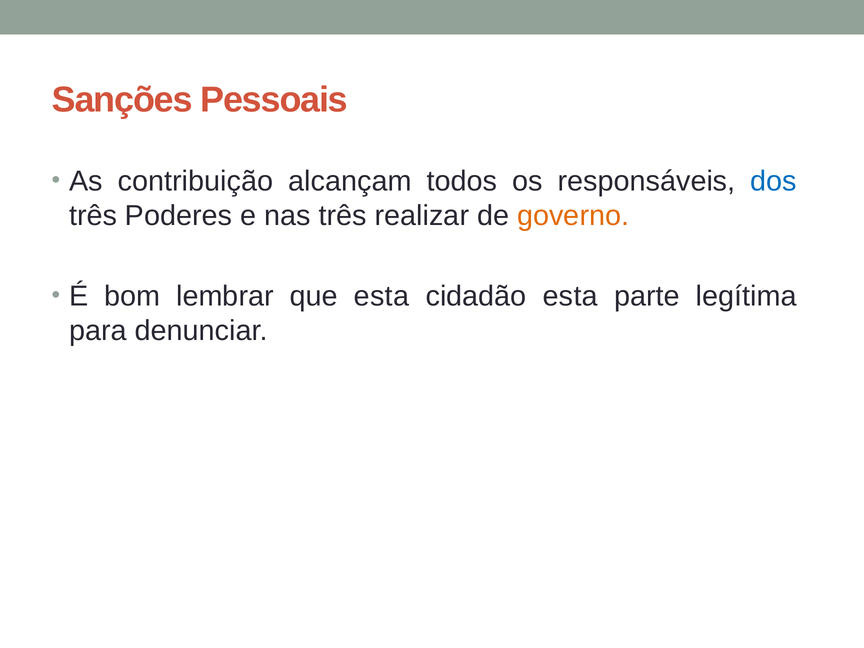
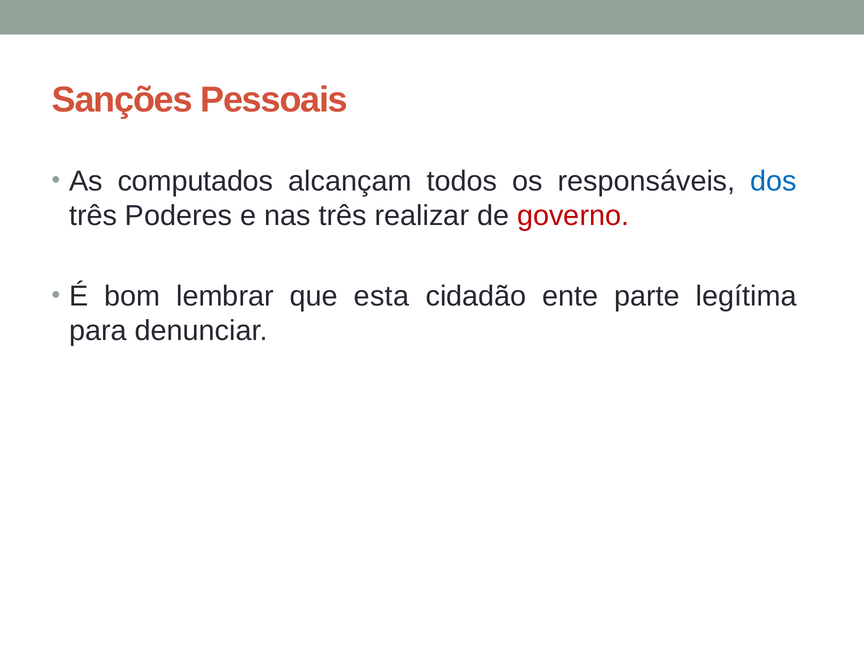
contribuição: contribuição -> computados
governo colour: orange -> red
cidadão esta: esta -> ente
